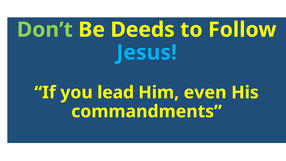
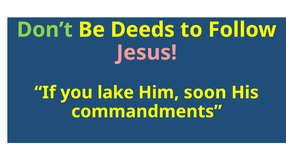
Jesus colour: light blue -> pink
lead: lead -> lake
even: even -> soon
